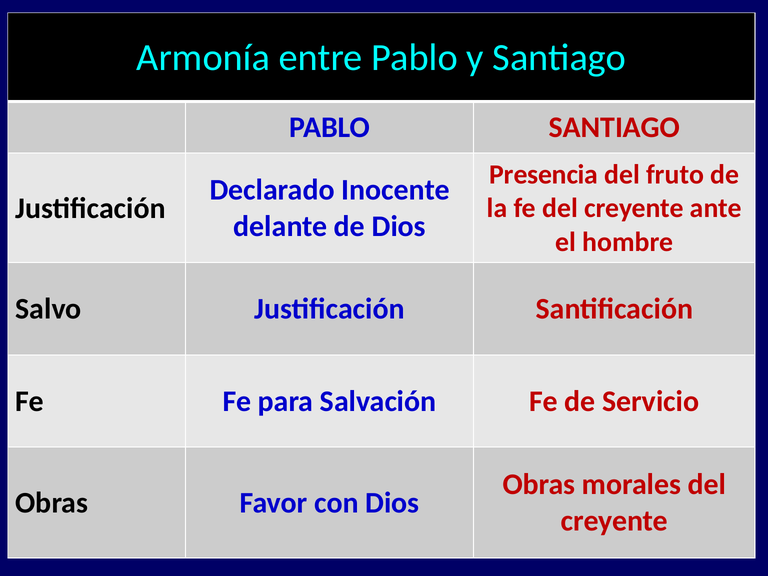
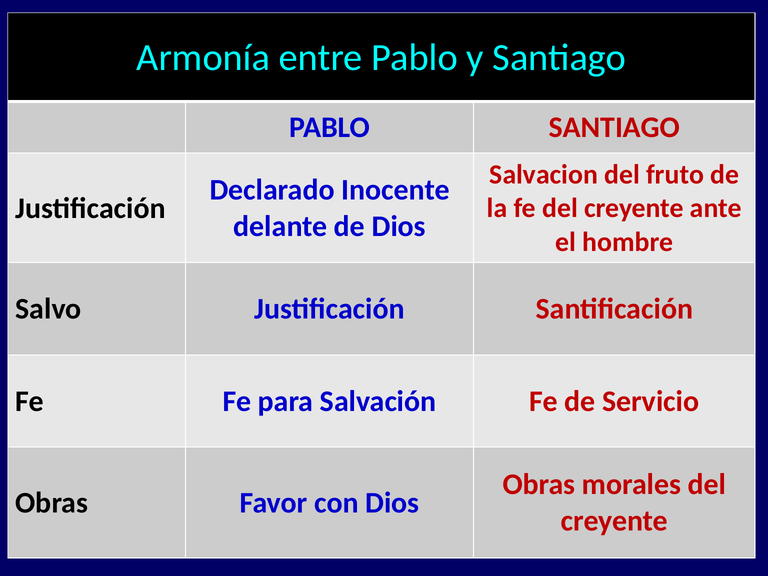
Presencia: Presencia -> Salvacion
